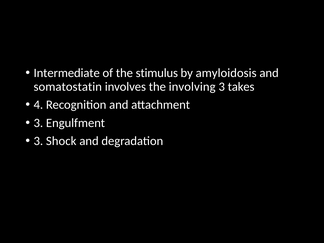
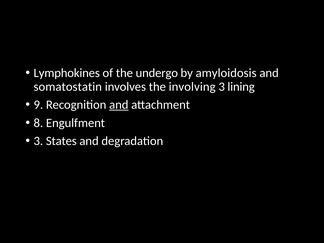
Intermediate: Intermediate -> Lymphokines
stimulus: stimulus -> undergo
takes: takes -> lining
4: 4 -> 9
and at (119, 105) underline: none -> present
3 at (38, 123): 3 -> 8
Shock: Shock -> States
